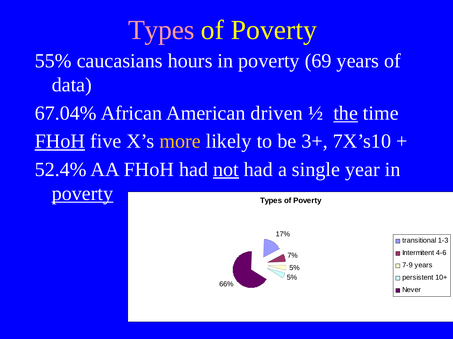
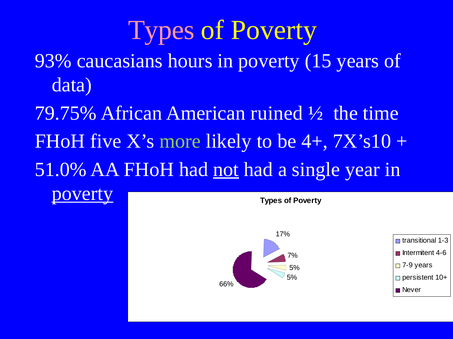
55%: 55% -> 93%
69: 69 -> 15
67.04%: 67.04% -> 79.75%
driven: driven -> ruined
the underline: present -> none
FHoH at (60, 142) underline: present -> none
more colour: yellow -> light green
3+: 3+ -> 4+
52.4%: 52.4% -> 51.0%
